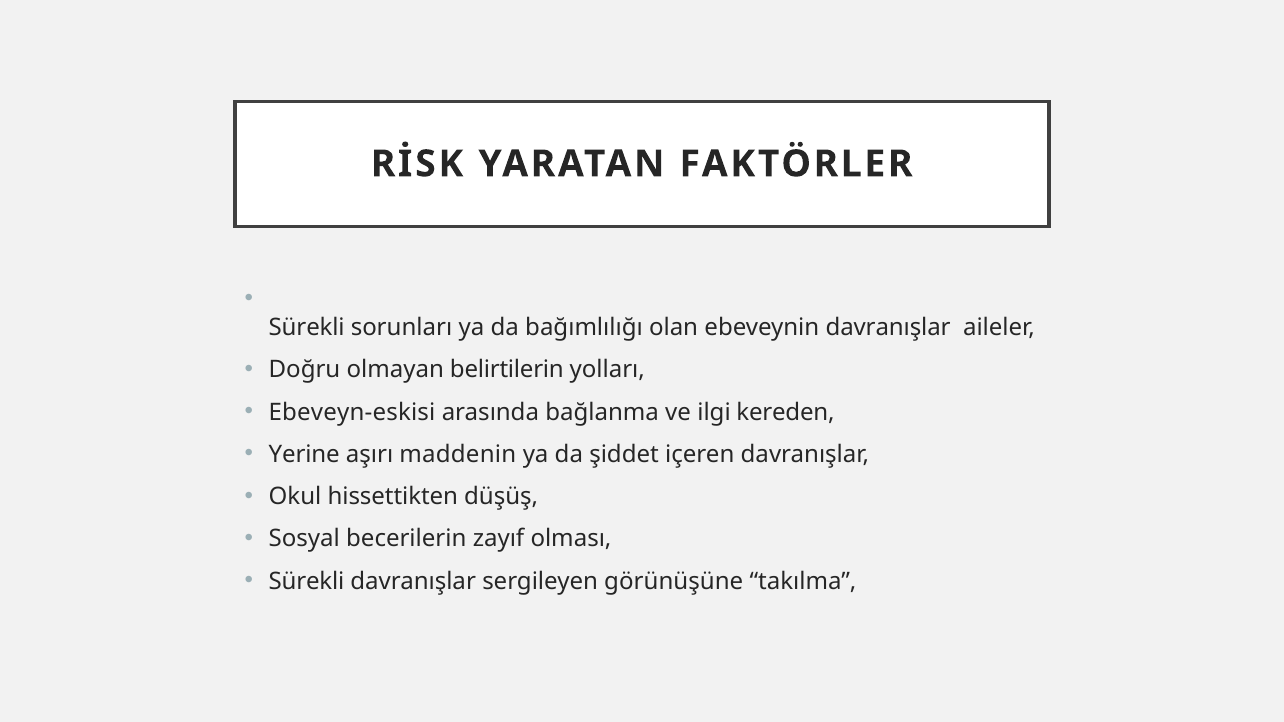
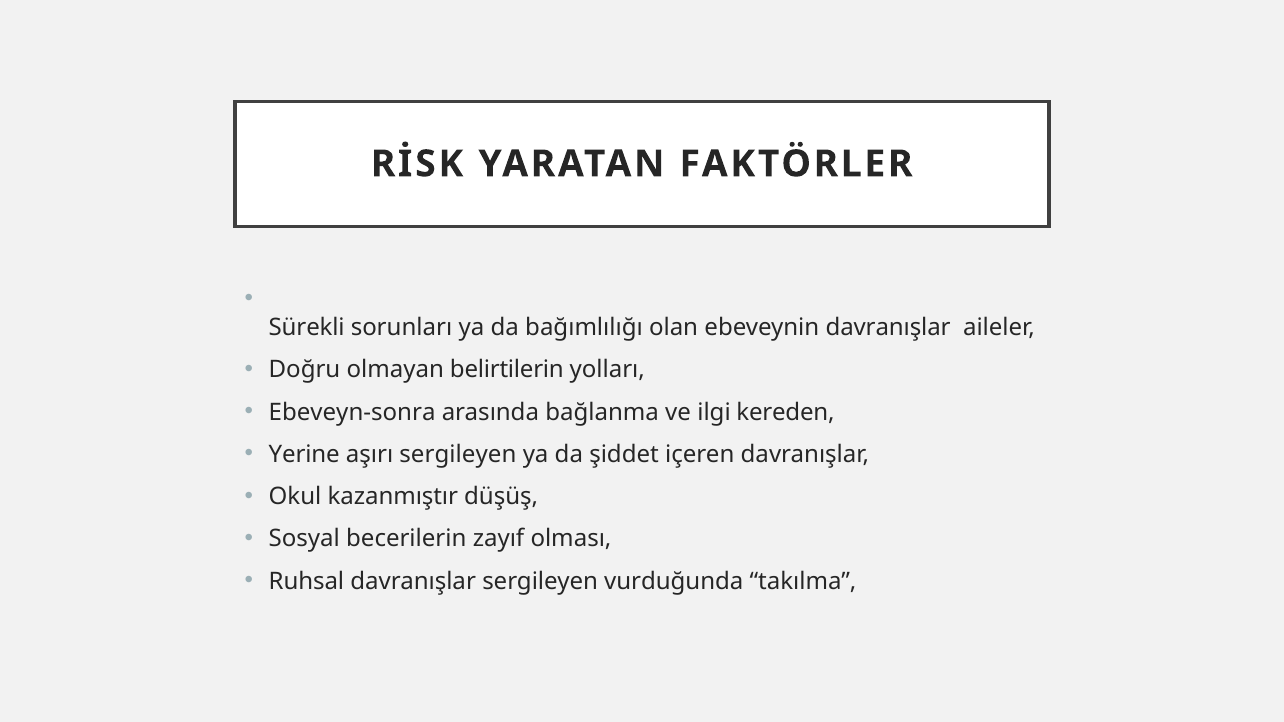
Ebeveyn-eskisi: Ebeveyn-eskisi -> Ebeveyn-sonra
aşırı maddenin: maddenin -> sergileyen
hissettikten: hissettikten -> kazanmıştır
Sürekli at (306, 581): Sürekli -> Ruhsal
görünüşüne: görünüşüne -> vurduğunda
